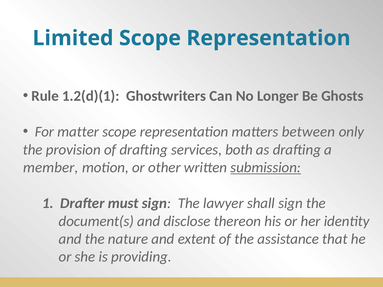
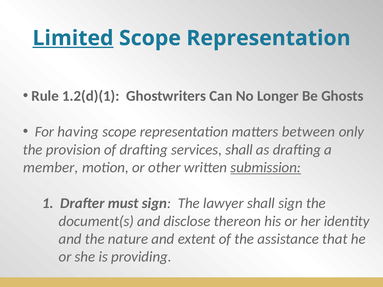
Limited underline: none -> present
matter: matter -> having
services both: both -> shall
